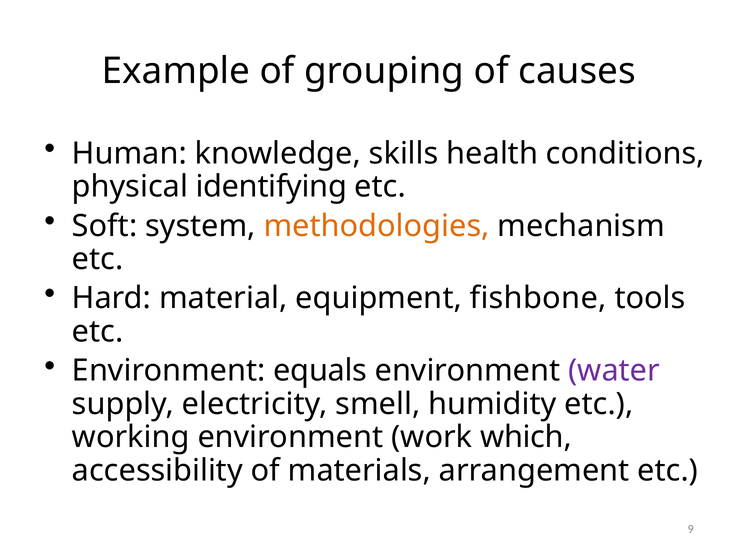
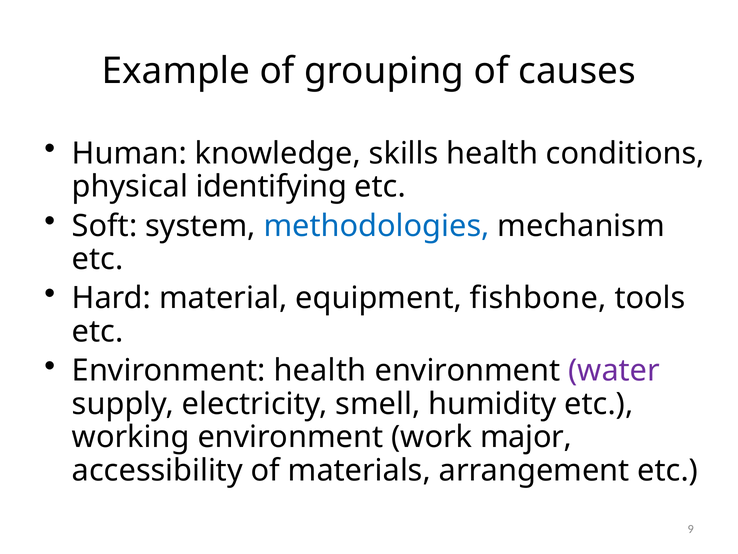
methodologies colour: orange -> blue
Environment equals: equals -> health
which: which -> major
